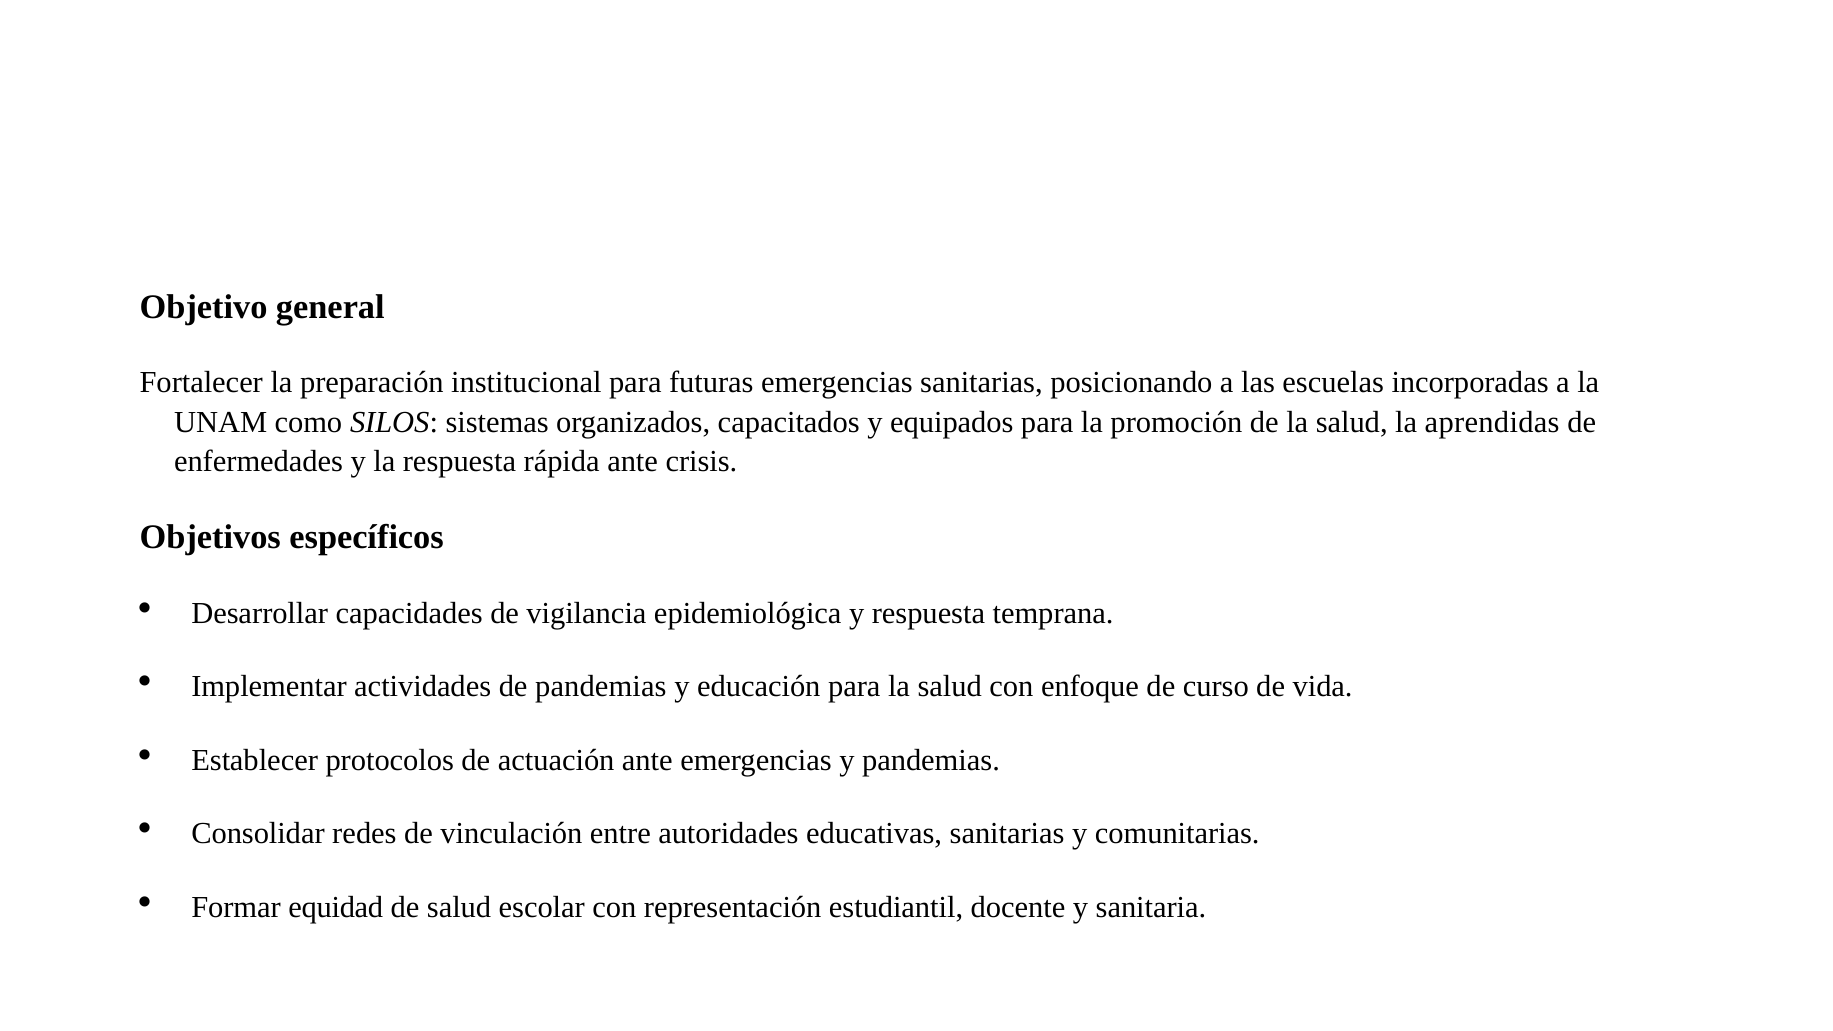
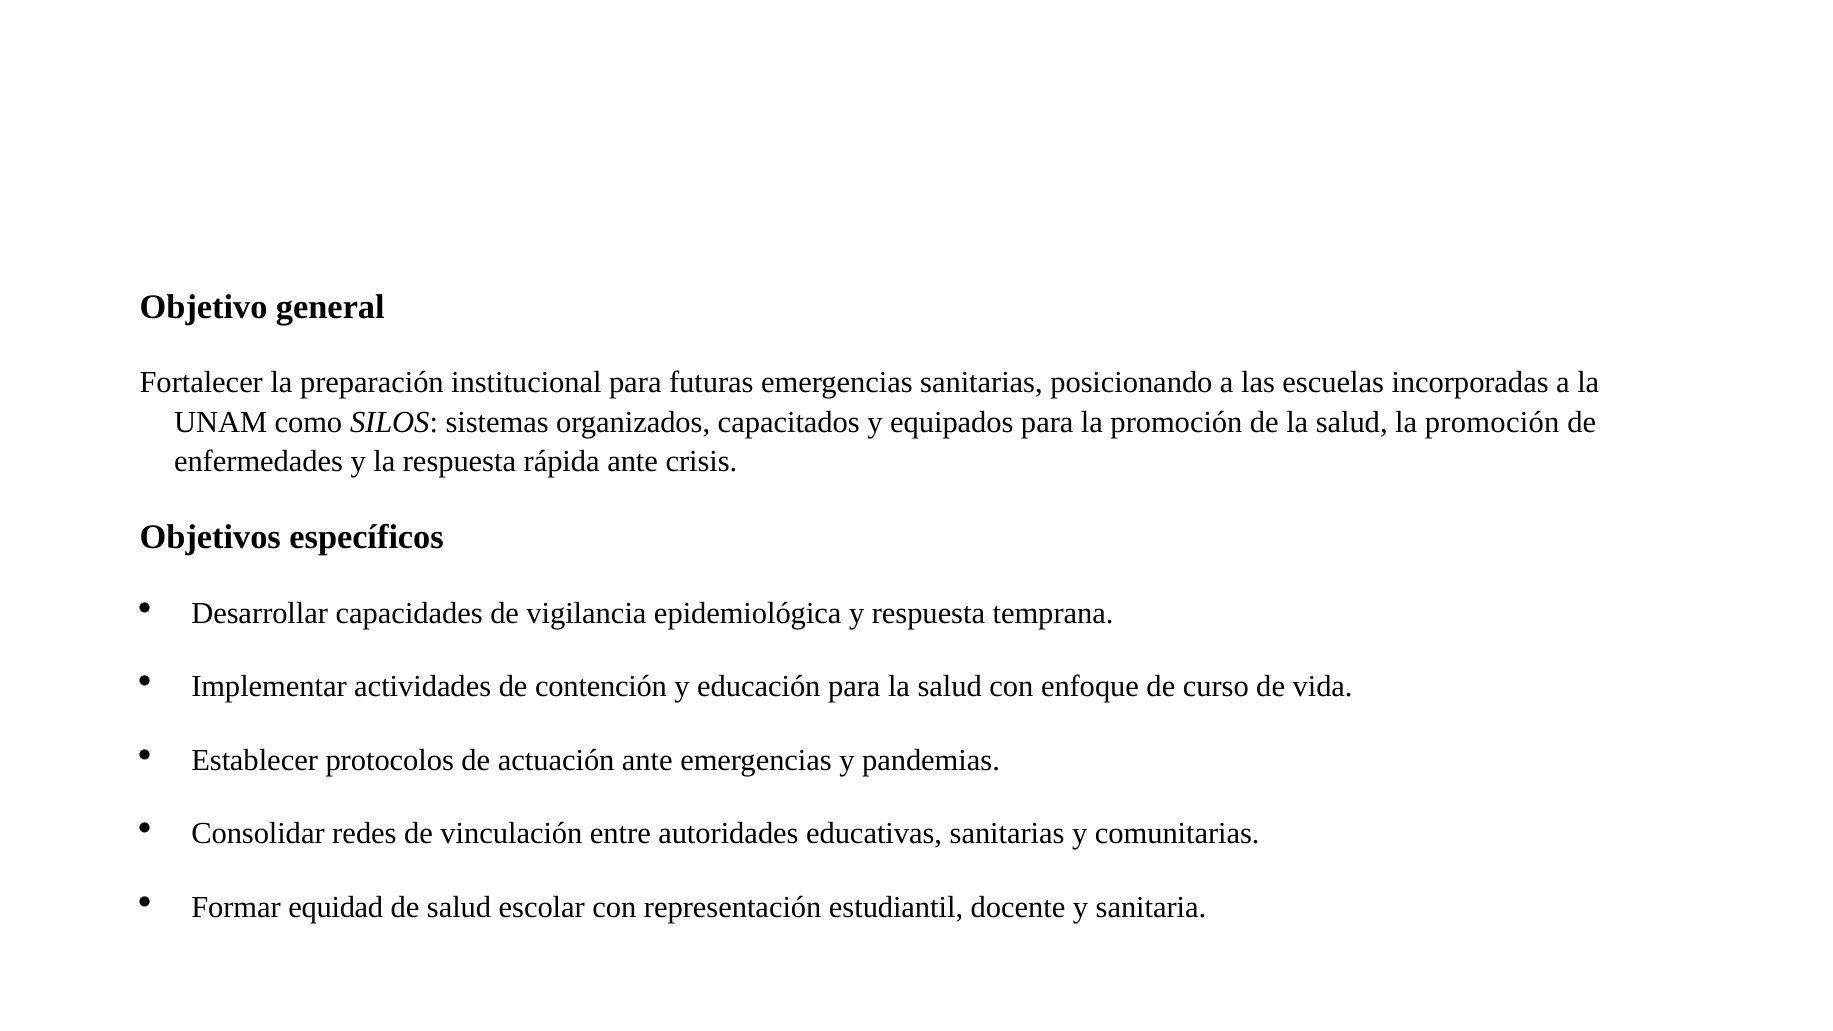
salud la aprendidas: aprendidas -> promoción
de pandemias: pandemias -> contención
